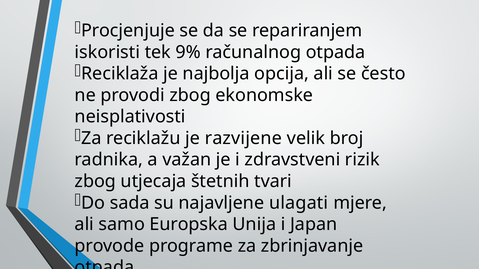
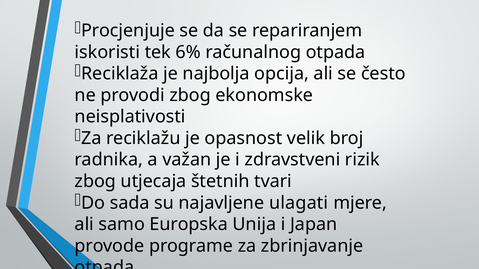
9%: 9% -> 6%
razvijene: razvijene -> opasnost
